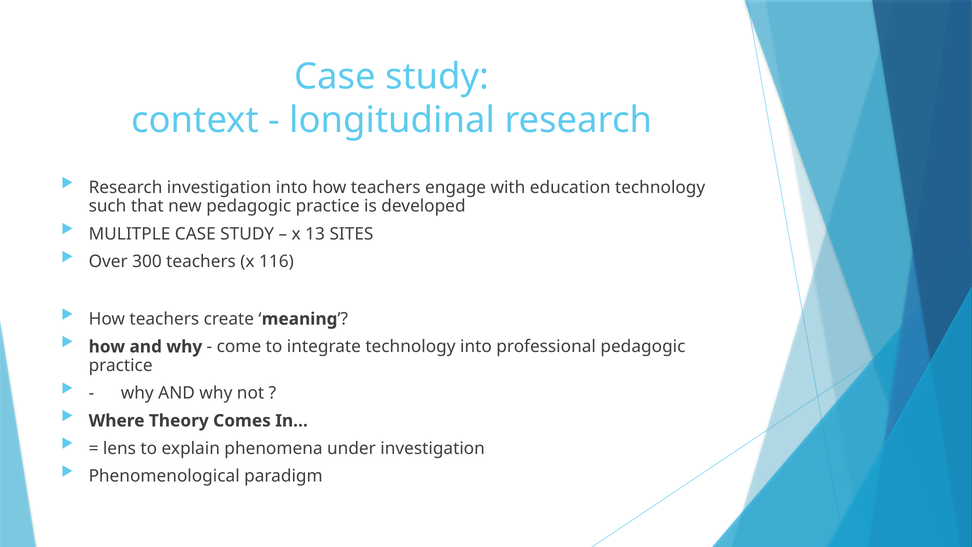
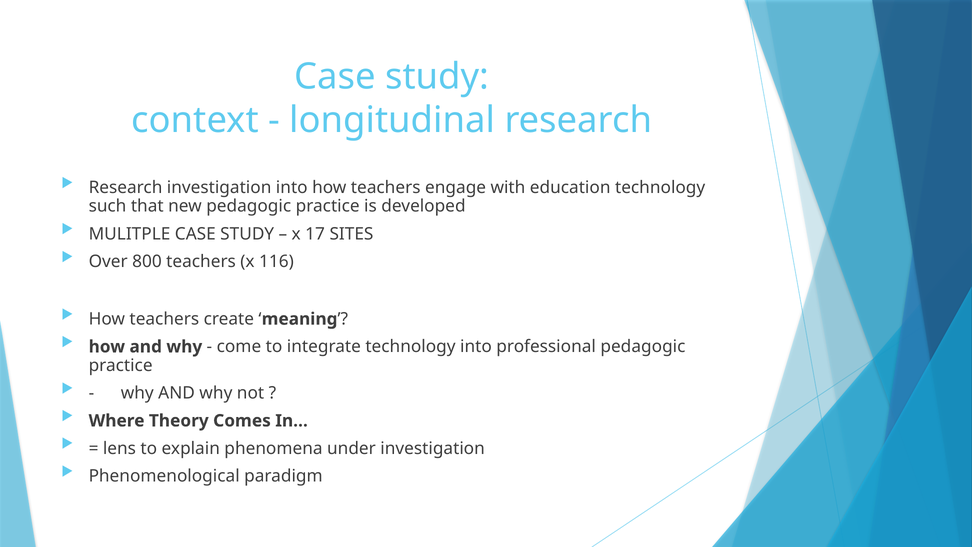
13: 13 -> 17
300: 300 -> 800
